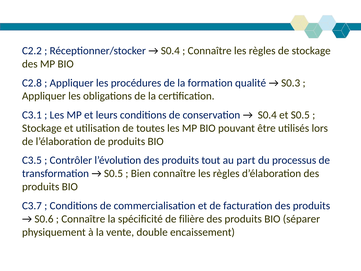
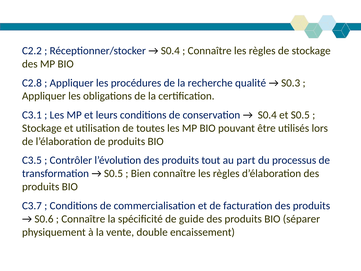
formation: formation -> recherche
filière: filière -> guide
